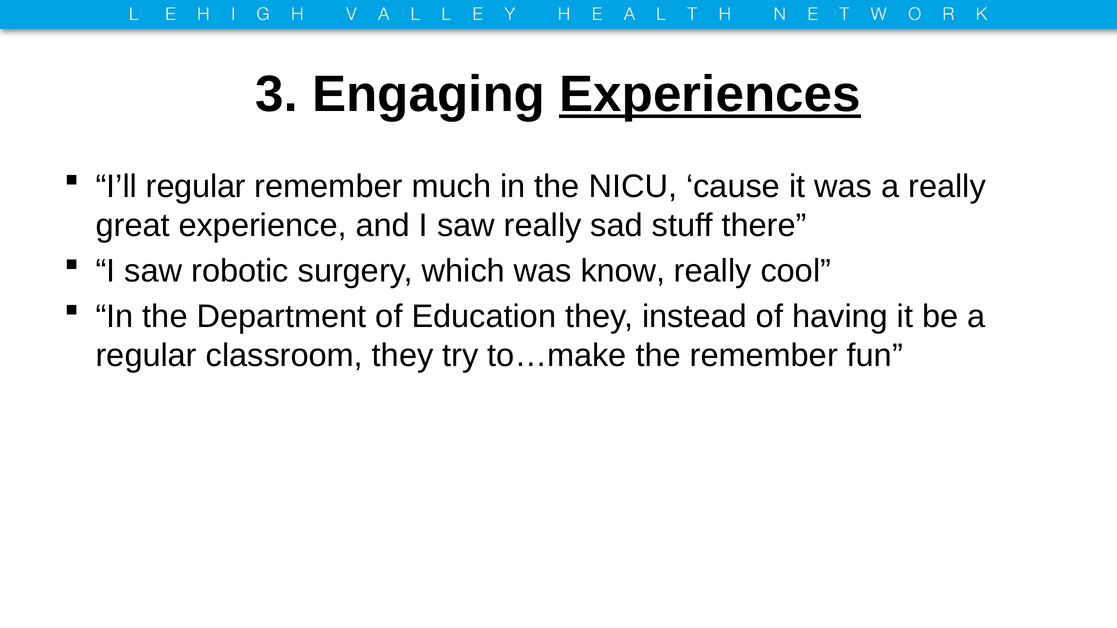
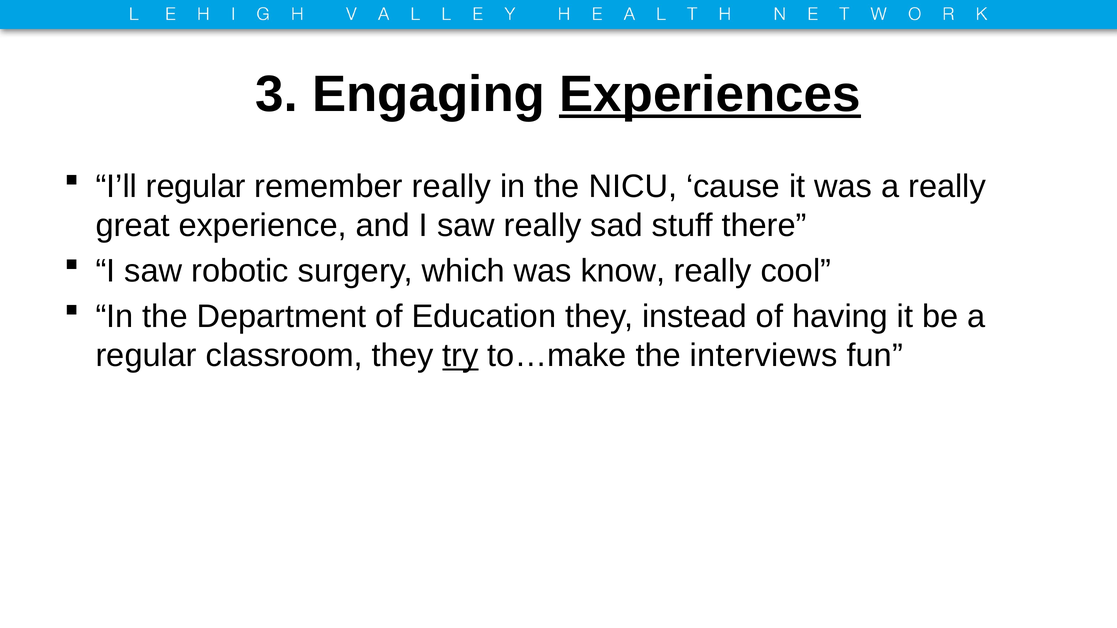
remember much: much -> really
try underline: none -> present
the remember: remember -> interviews
